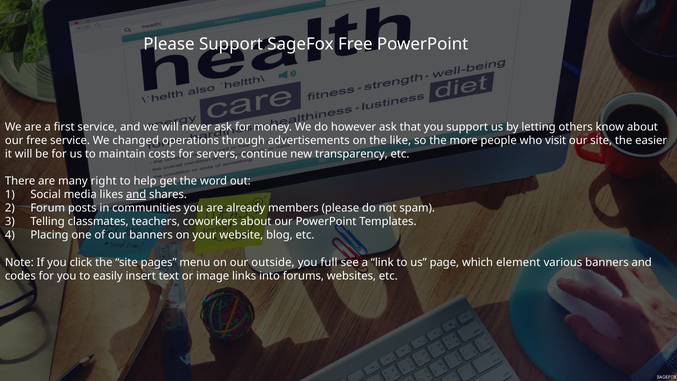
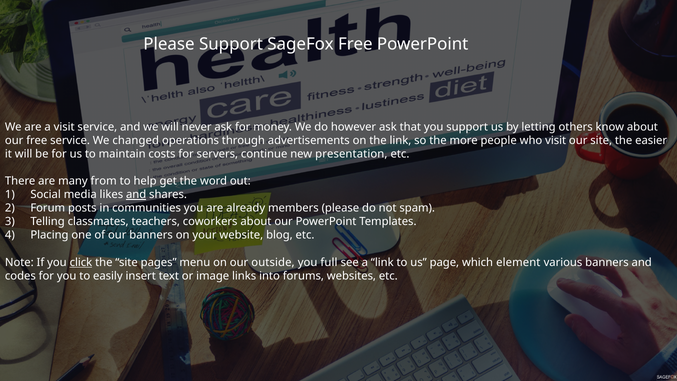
a first: first -> visit
the like: like -> link
transparency: transparency -> presentation
right: right -> from
click underline: none -> present
